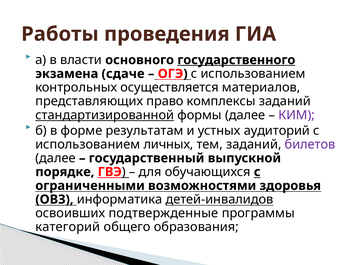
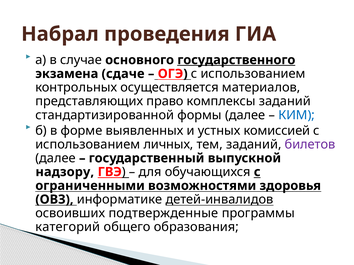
Работы: Работы -> Набрал
власти: власти -> случае
стандартизированной underline: present -> none
КИМ colour: purple -> blue
результатам: результатам -> выявленных
аудиторий: аудиторий -> комиссией
порядке: порядке -> надзору
информатика: информатика -> информатике
